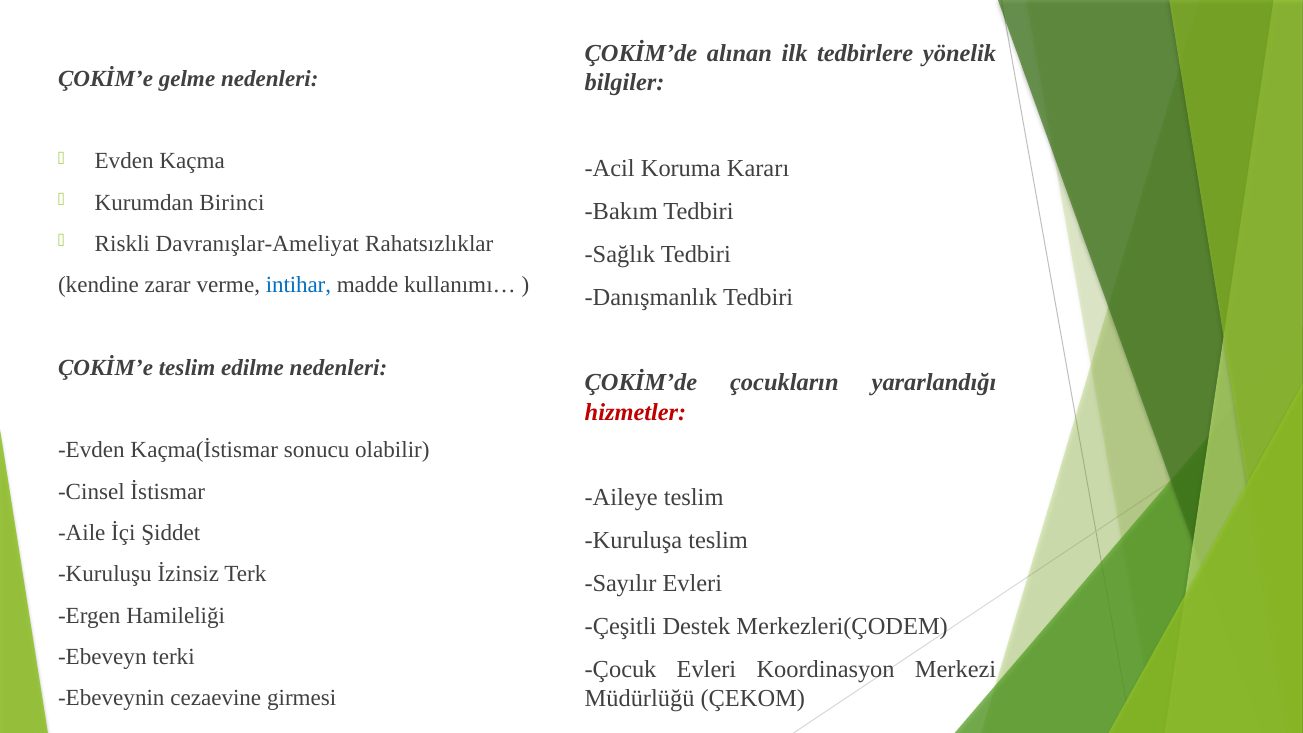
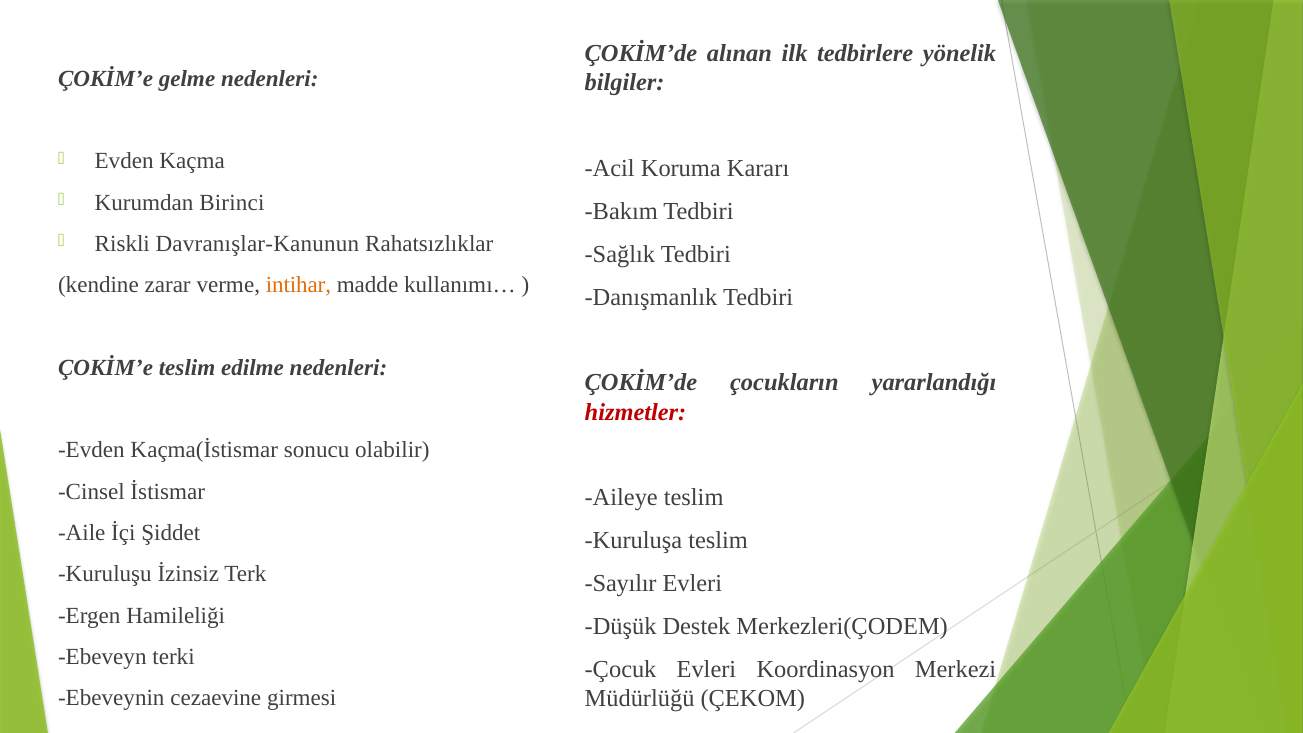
Davranışlar-Ameliyat: Davranışlar-Ameliyat -> Davranışlar-Kanunun
intihar colour: blue -> orange
Çeşitli: Çeşitli -> Düşük
